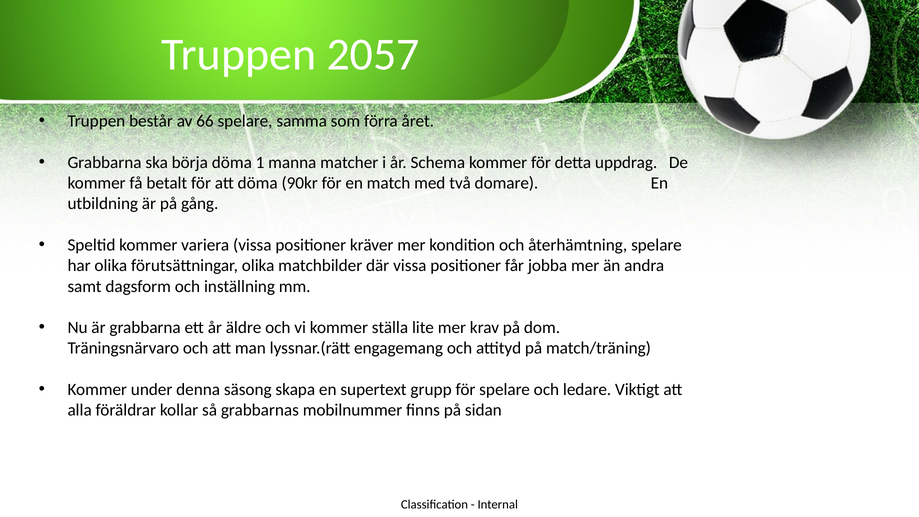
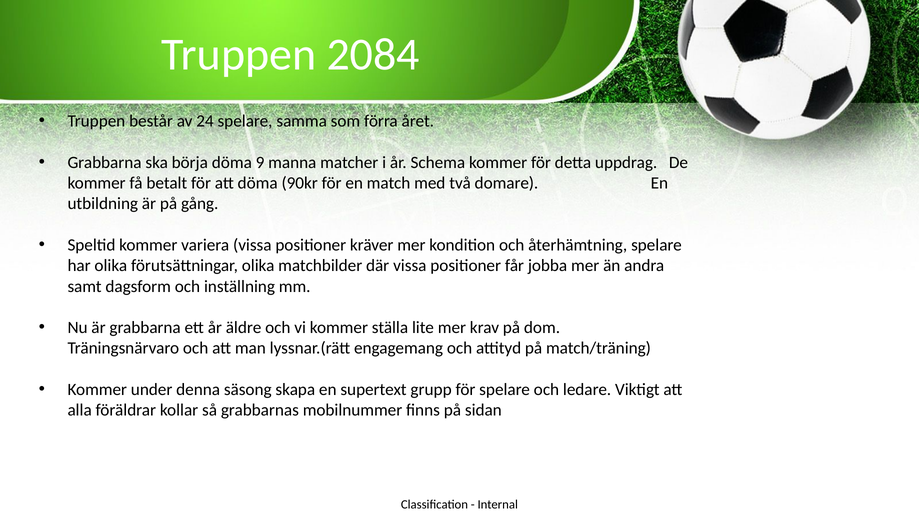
2057: 2057 -> 2084
66: 66 -> 24
1: 1 -> 9
